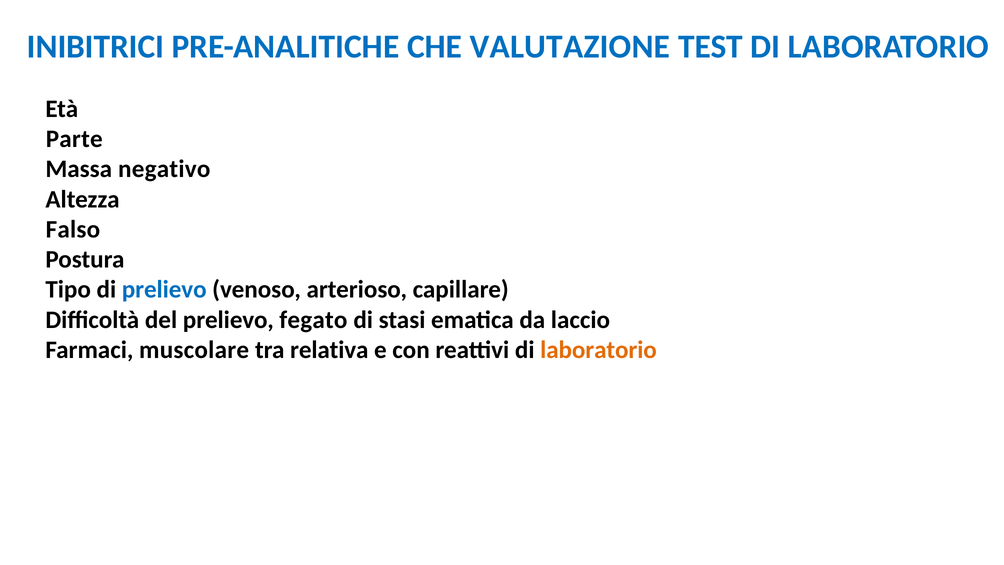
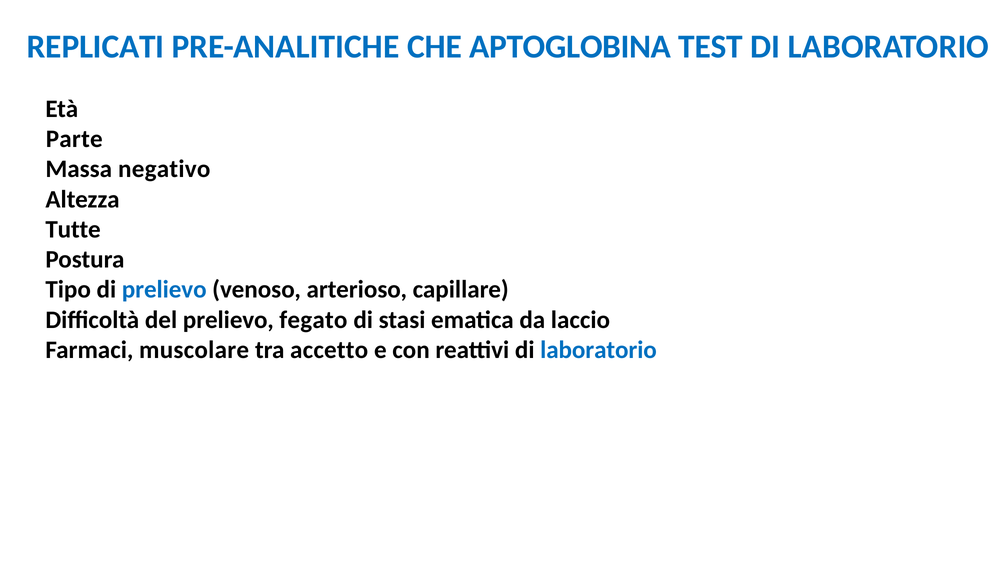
INIBITRICI: INIBITRICI -> REPLICATI
VALUTAZIONE: VALUTAZIONE -> APTOGLOBINA
Falso: Falso -> Tutte
relativa: relativa -> accetto
laboratorio at (599, 350) colour: orange -> blue
